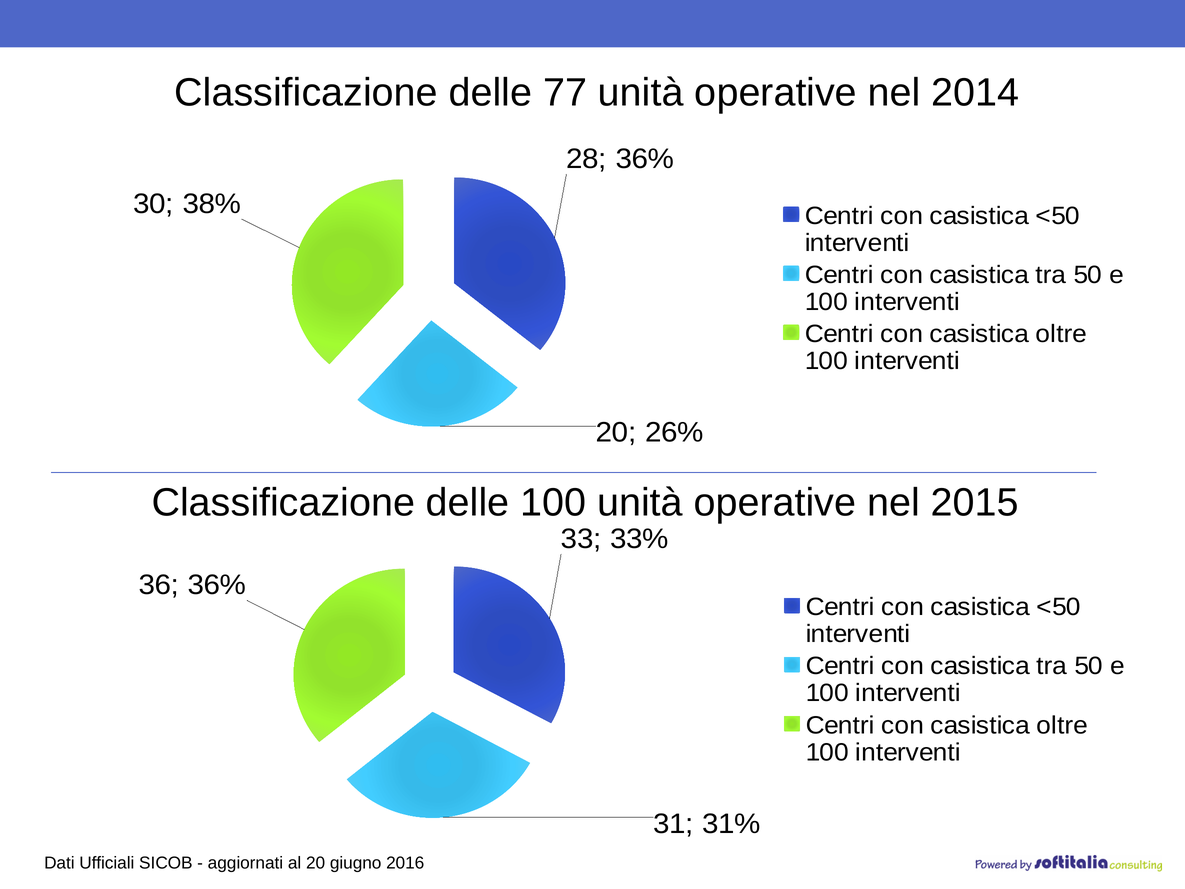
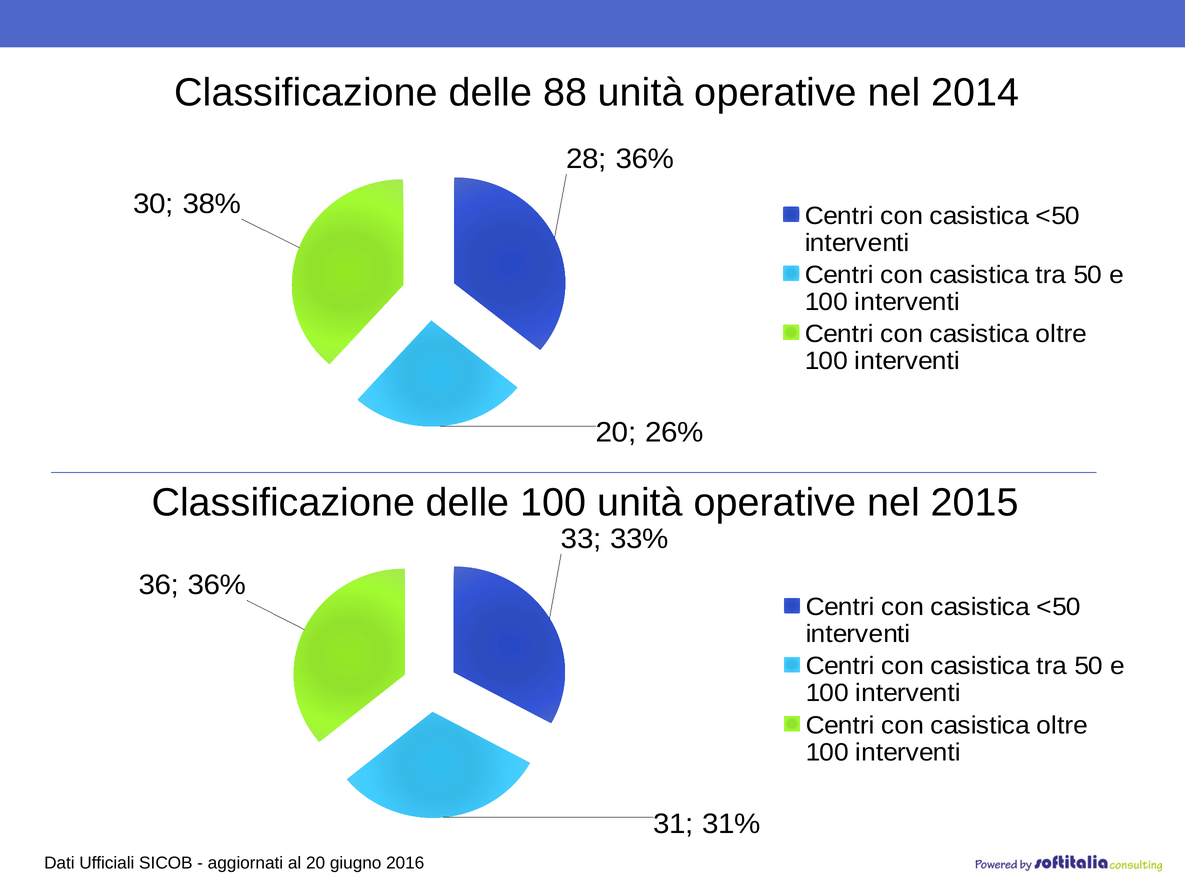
77: 77 -> 88
